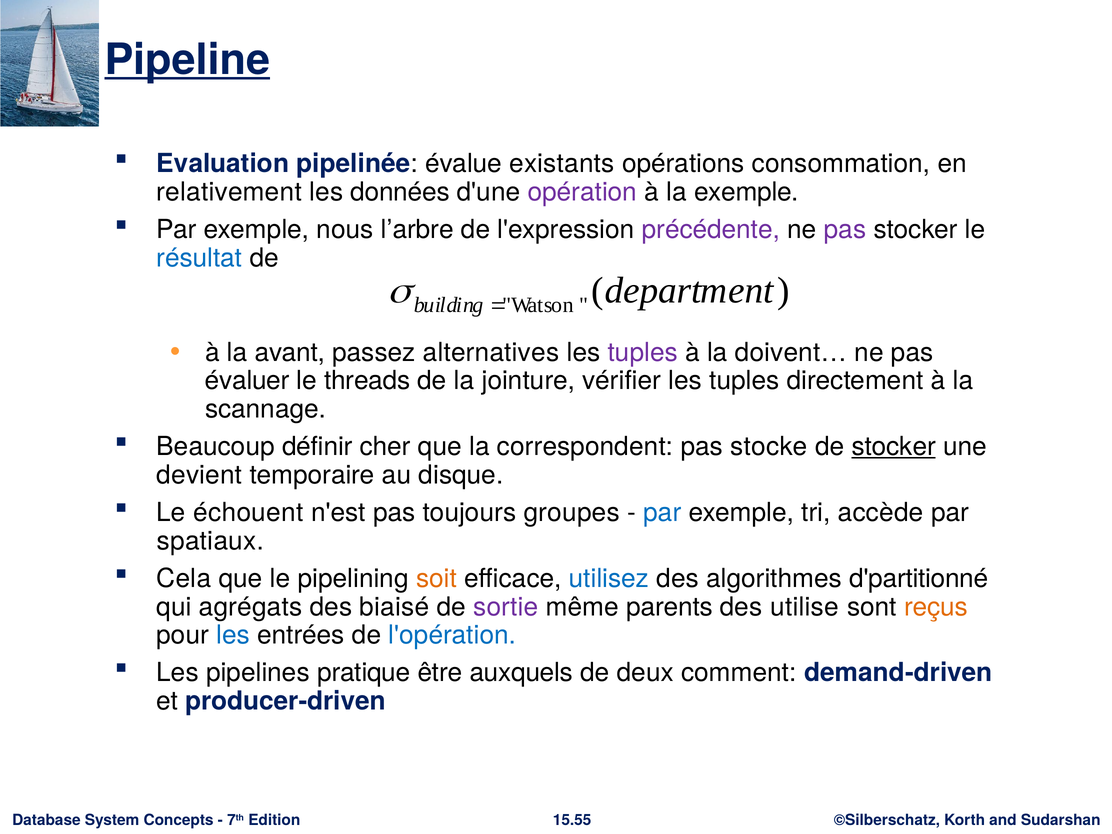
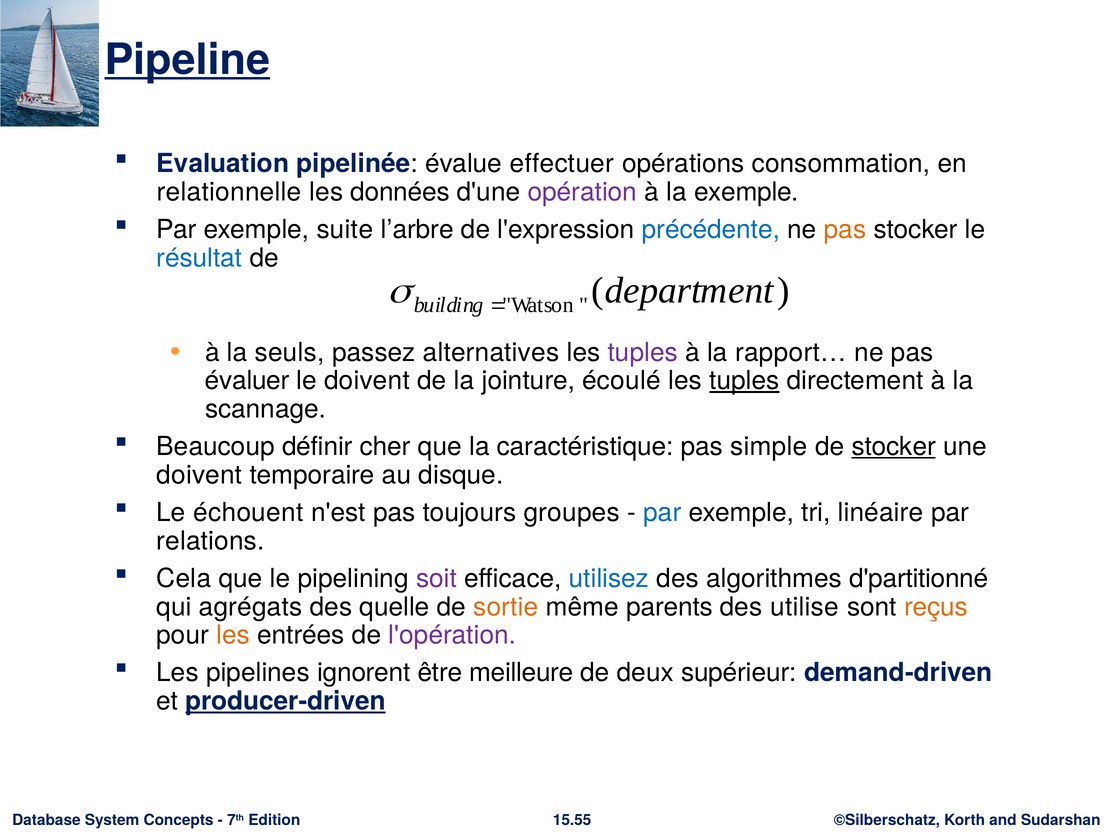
existants: existants -> effectuer
relativement: relativement -> relationnelle
nous: nous -> suite
précédente colour: purple -> blue
pas at (845, 230) colour: purple -> orange
avant: avant -> seuls
doivent…: doivent… -> rapport…
le threads: threads -> doivent
vérifier: vérifier -> écoulé
tuples at (744, 381) underline: none -> present
correspondent: correspondent -> caractéristique
stocke: stocke -> simple
devient at (199, 475): devient -> doivent
accède: accède -> linéaire
spatiaux: spatiaux -> relations
soit colour: orange -> purple
biaisé: biaisé -> quelle
sortie colour: purple -> orange
les at (233, 635) colour: blue -> orange
l'opération colour: blue -> purple
pratique: pratique -> ignorent
auxquels: auxquels -> meilleure
comment: comment -> supérieur
producer-driven underline: none -> present
